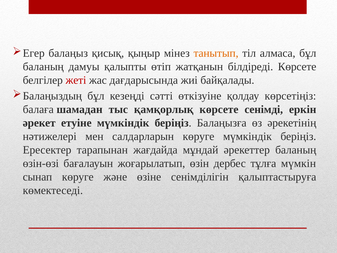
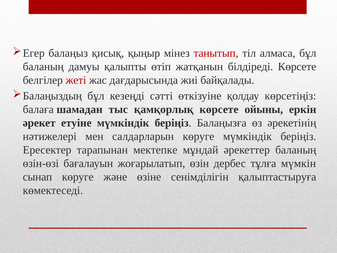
танытып colour: orange -> red
сенімді: сенімді -> ойыны
жағдайда: жағдайда -> мектепке
